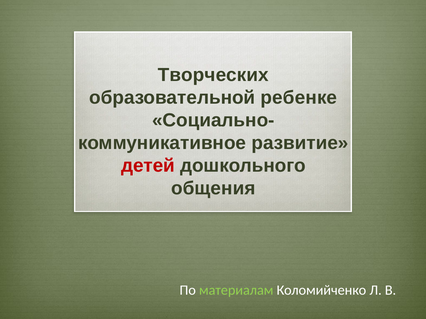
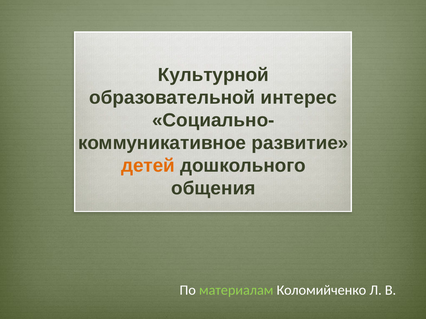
Творческих: Творческих -> Культурной
ребенке: ребенке -> интерес
детей colour: red -> orange
